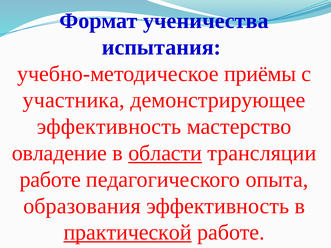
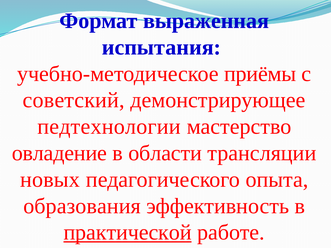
ученичества: ученичества -> выраженная
участника: участника -> советский
эффективность at (109, 127): эффективность -> педтехнологии
области underline: present -> none
работе at (50, 180): работе -> новых
